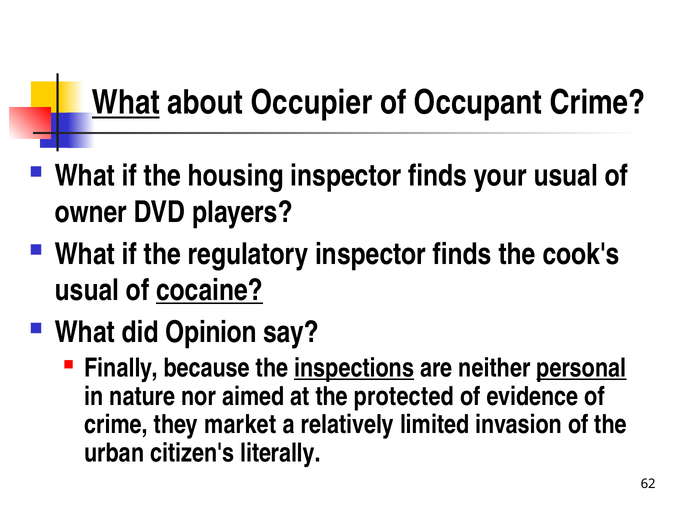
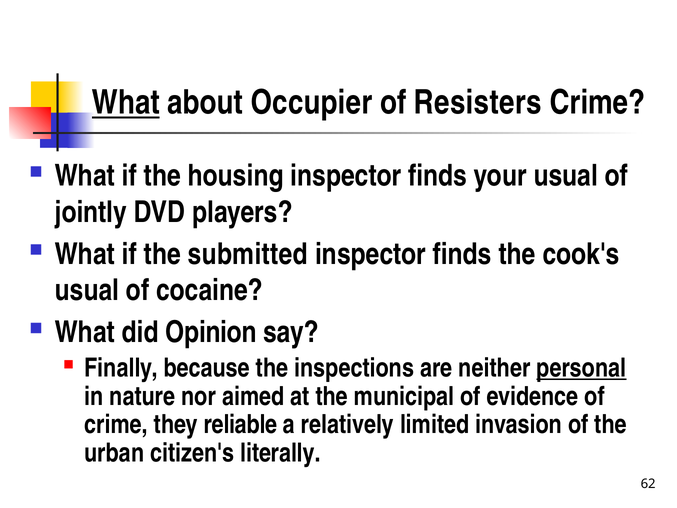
Occupant: Occupant -> Resisters
owner: owner -> jointly
regulatory: regulatory -> submitted
cocaine underline: present -> none
inspections underline: present -> none
protected: protected -> municipal
market: market -> reliable
